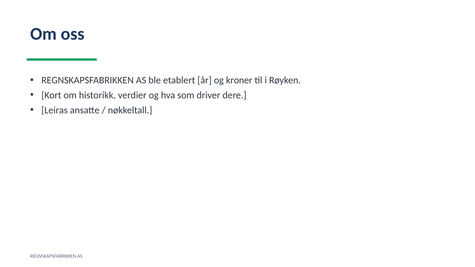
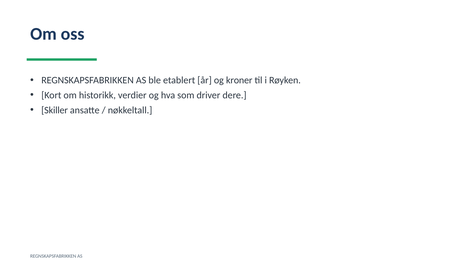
Leiras: Leiras -> Skiller
